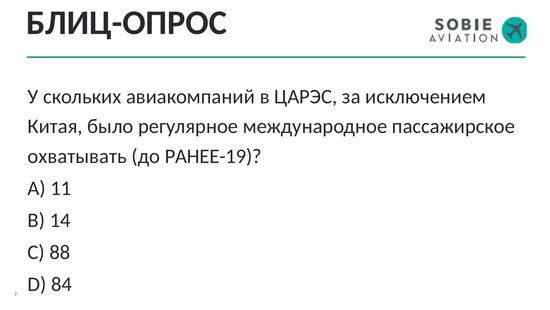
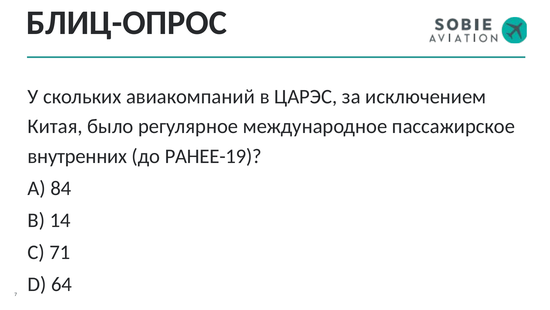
охватывать: охватывать -> внутренних
11: 11 -> 84
88: 88 -> 71
84: 84 -> 64
